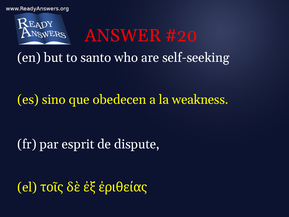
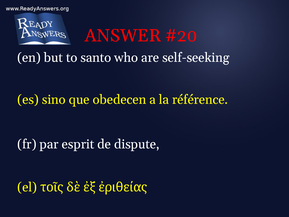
weakness: weakness -> référence
